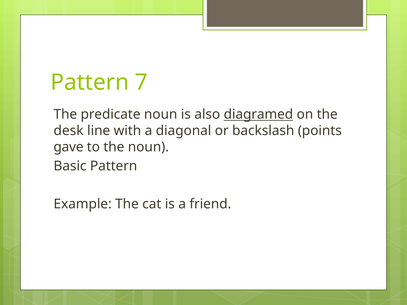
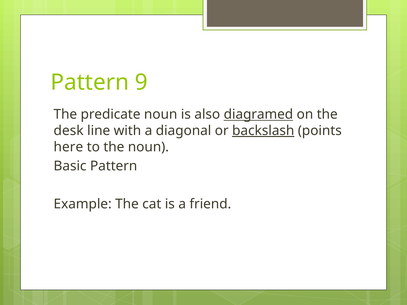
7: 7 -> 9
backslash underline: none -> present
gave: gave -> here
